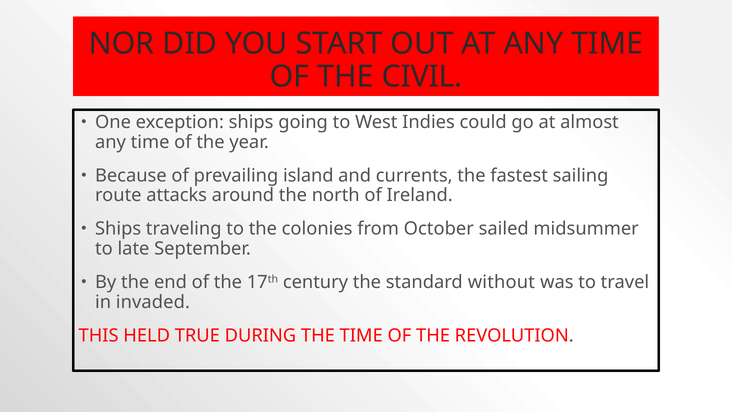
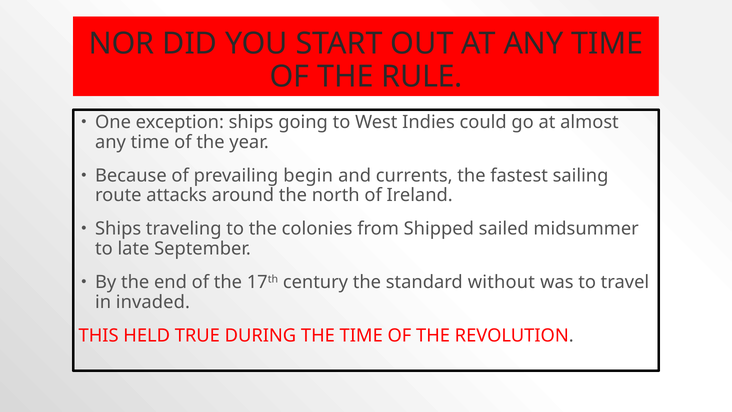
CIVIL: CIVIL -> RULE
island: island -> begin
October: October -> Shipped
